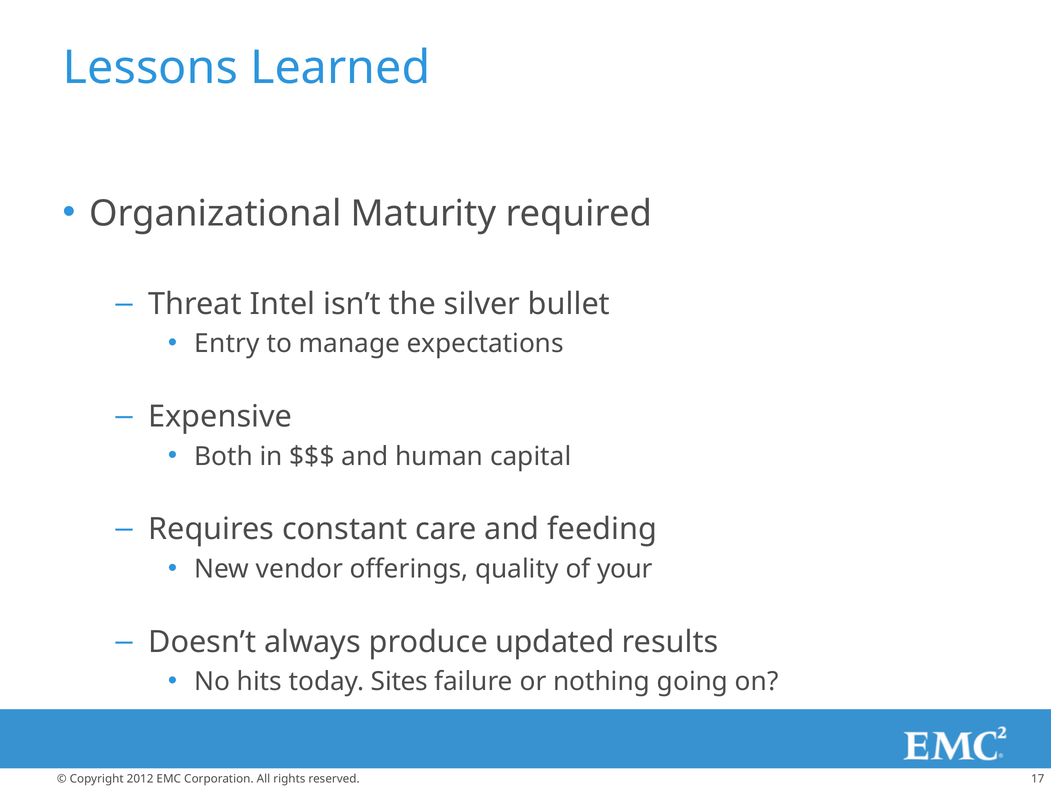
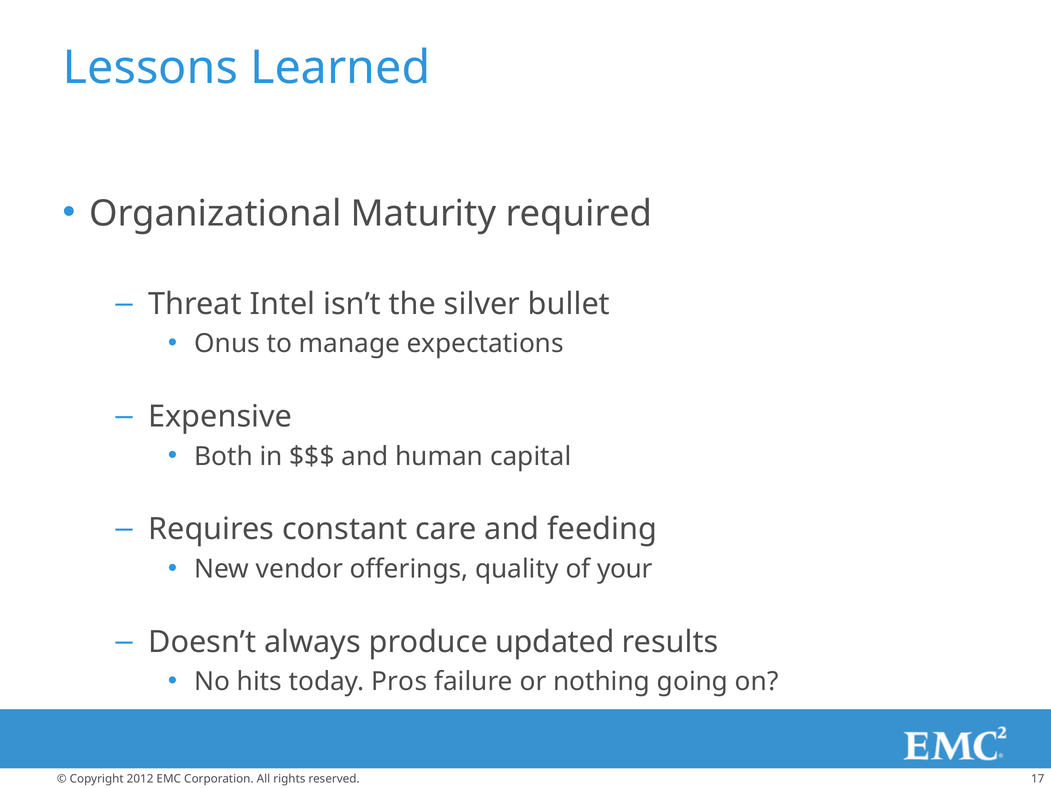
Entry: Entry -> Onus
Sites: Sites -> Pros
